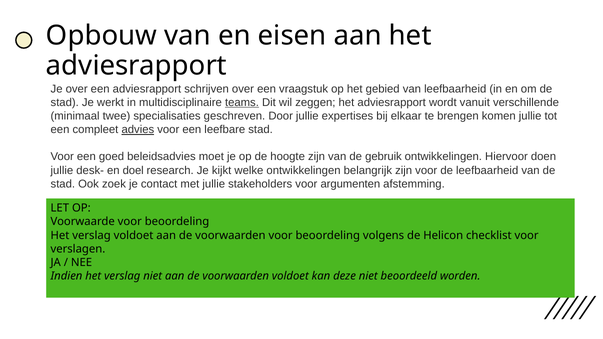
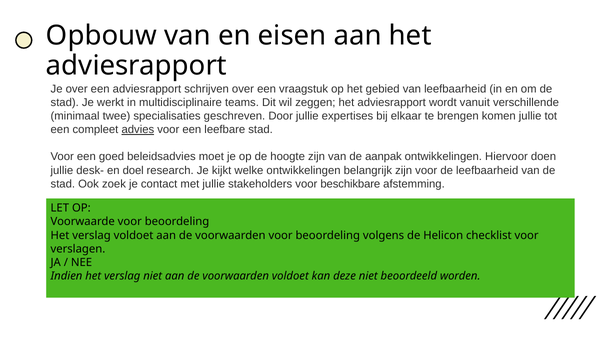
teams underline: present -> none
gebruik: gebruik -> aanpak
argumenten: argumenten -> beschikbare
